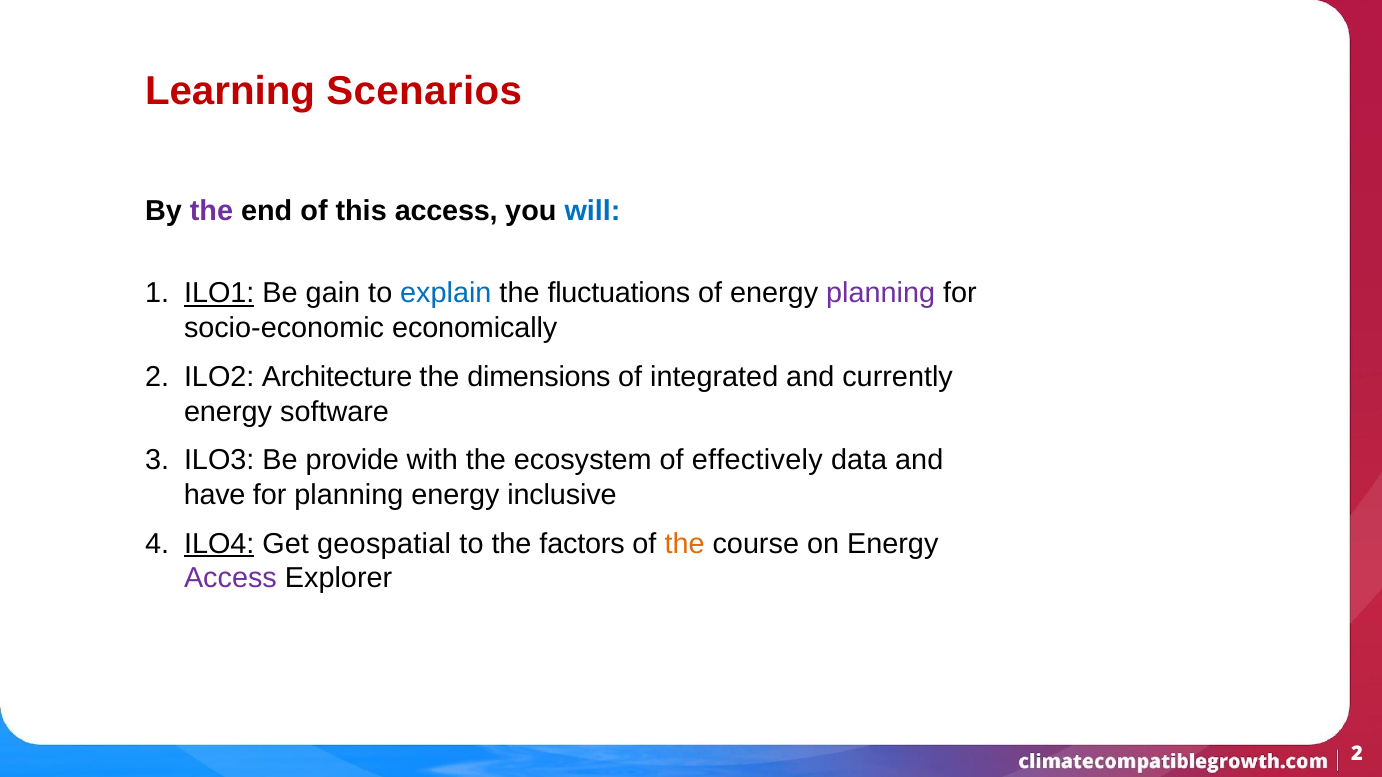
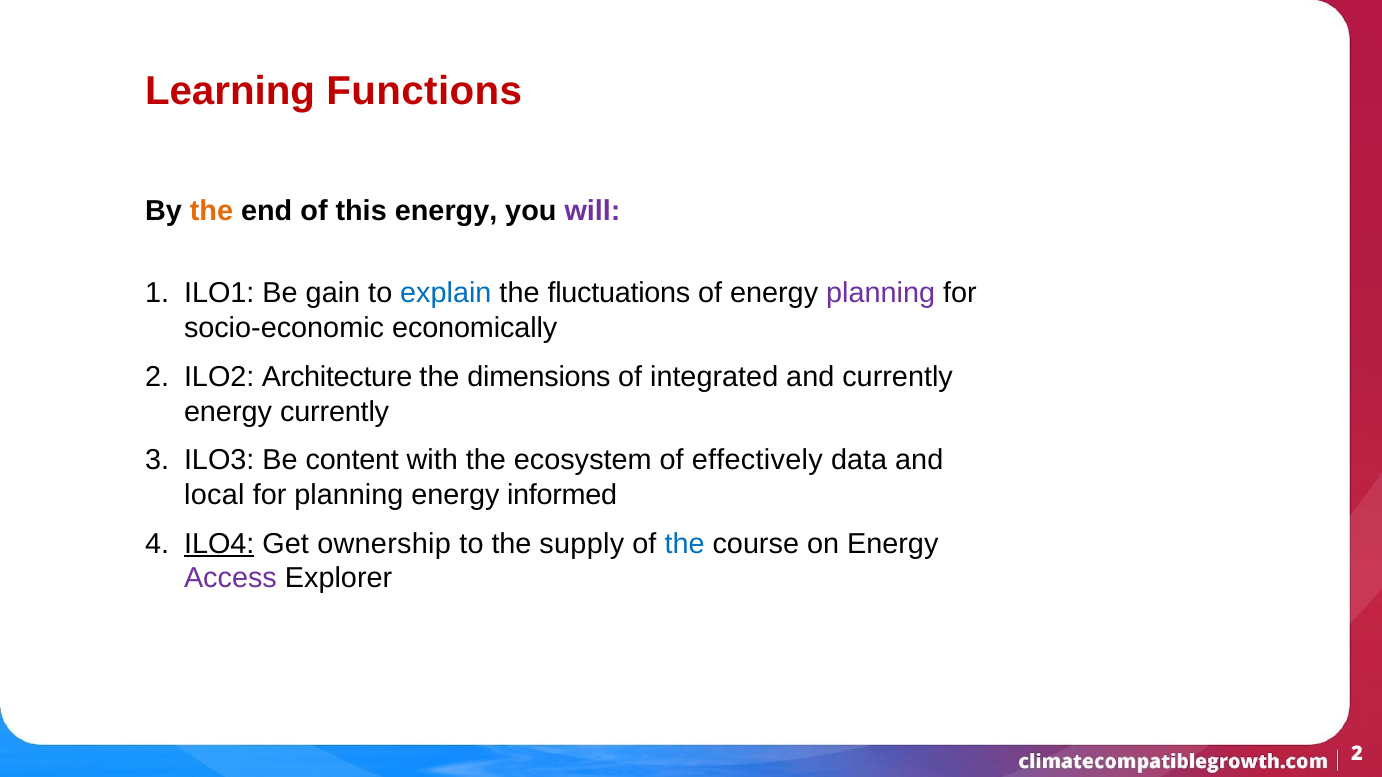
Scenarios: Scenarios -> Functions
the at (211, 212) colour: purple -> orange
this access: access -> energy
will colour: blue -> purple
ILO1 underline: present -> none
energy software: software -> currently
provide: provide -> content
have: have -> local
inclusive: inclusive -> informed
geospatial: geospatial -> ownership
factors: factors -> supply
the at (685, 544) colour: orange -> blue
